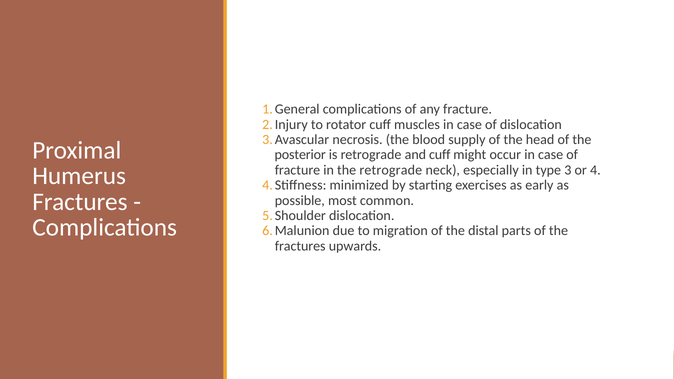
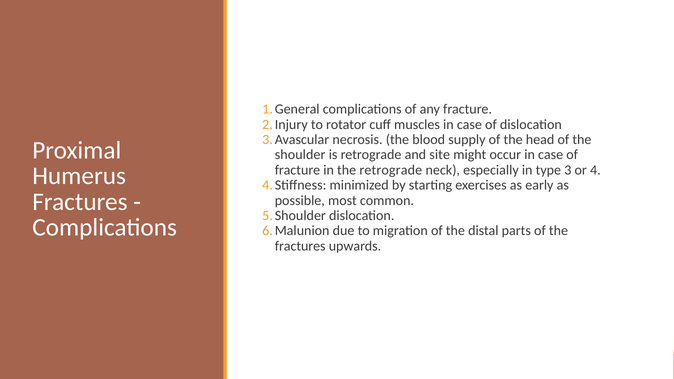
posterior: posterior -> shoulder
and cuff: cuff -> site
